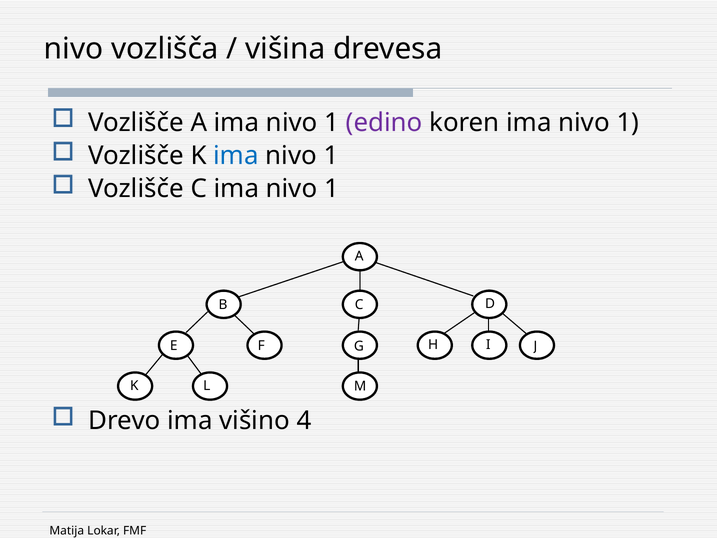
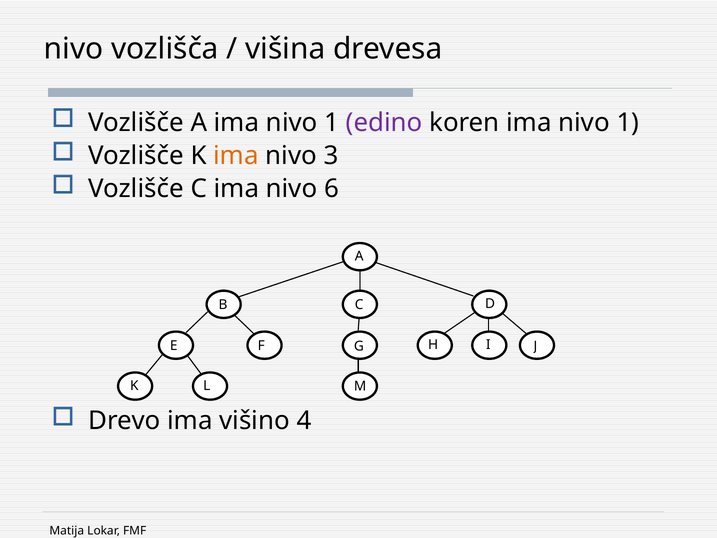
ima at (236, 156) colour: blue -> orange
1 at (331, 156): 1 -> 3
C ima nivo 1: 1 -> 6
